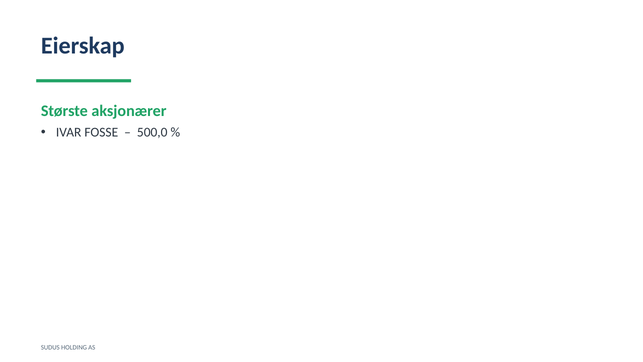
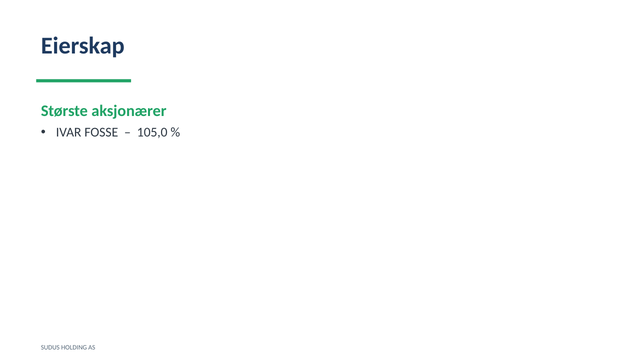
500,0: 500,0 -> 105,0
